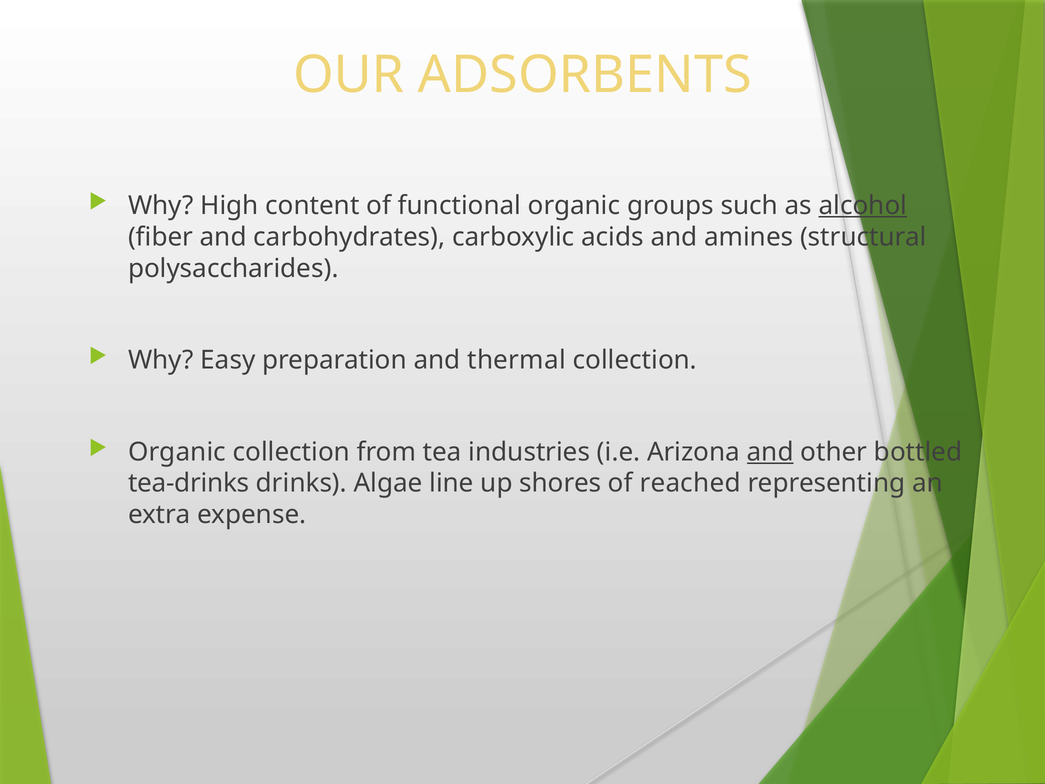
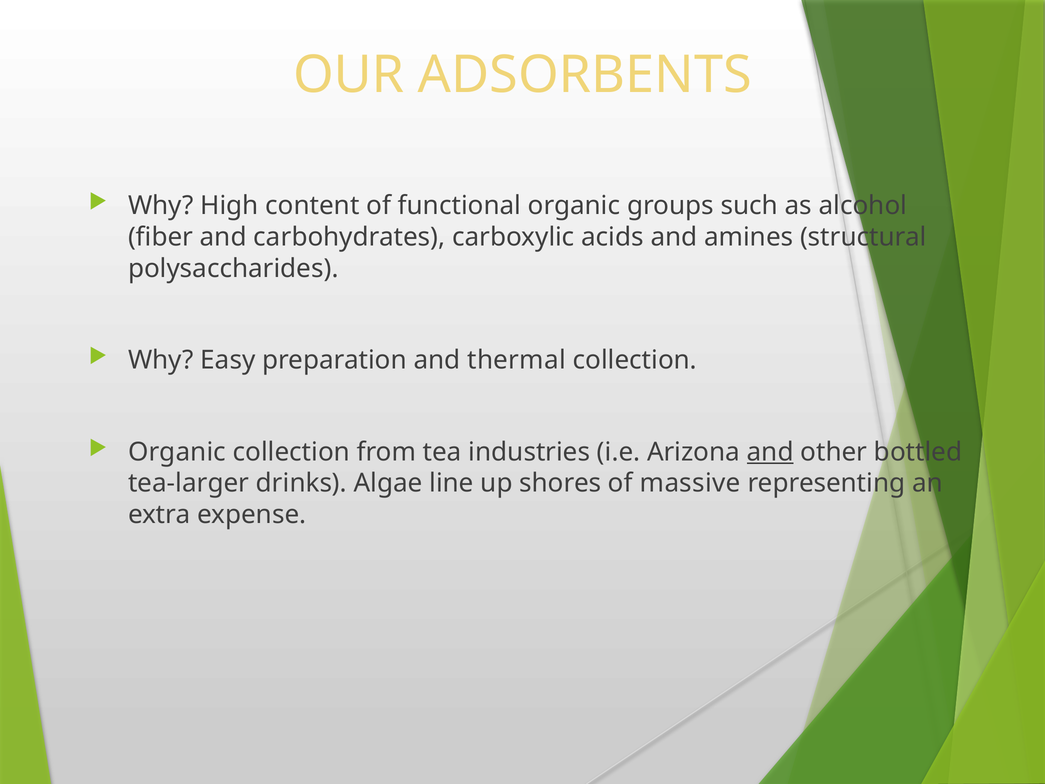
alcohol underline: present -> none
tea-drinks: tea-drinks -> tea-larger
reached: reached -> massive
